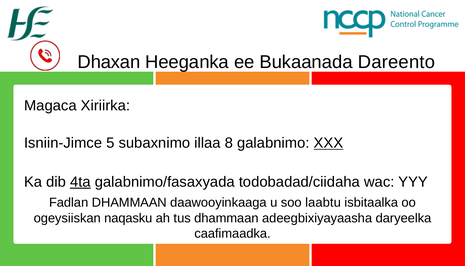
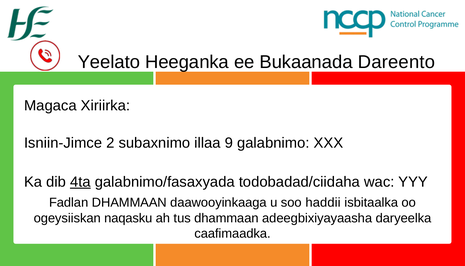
Dhaxan: Dhaxan -> Yeelato
5: 5 -> 2
8: 8 -> 9
XXX underline: present -> none
laabtu: laabtu -> haddii
